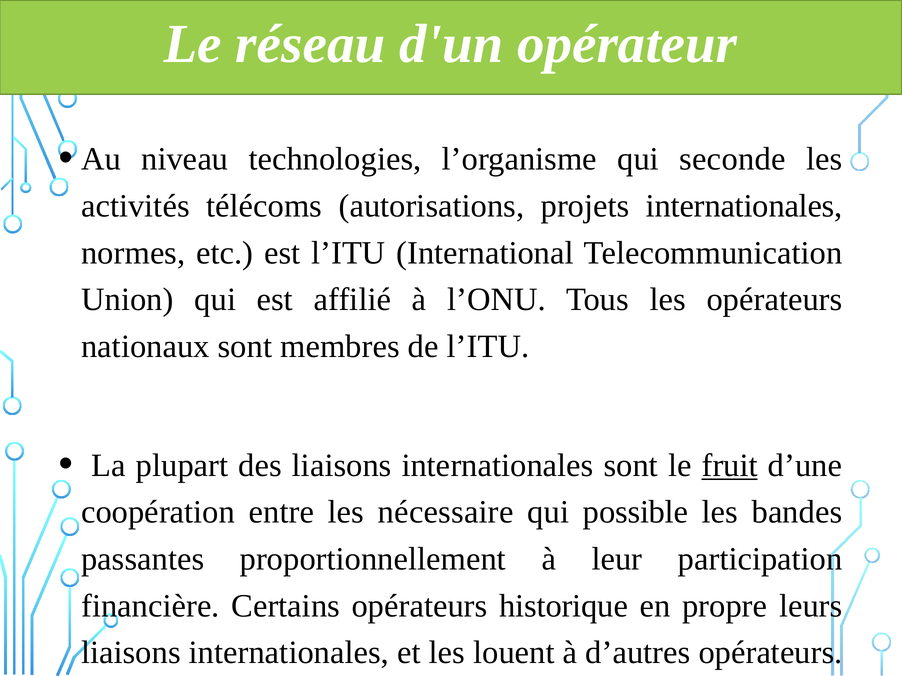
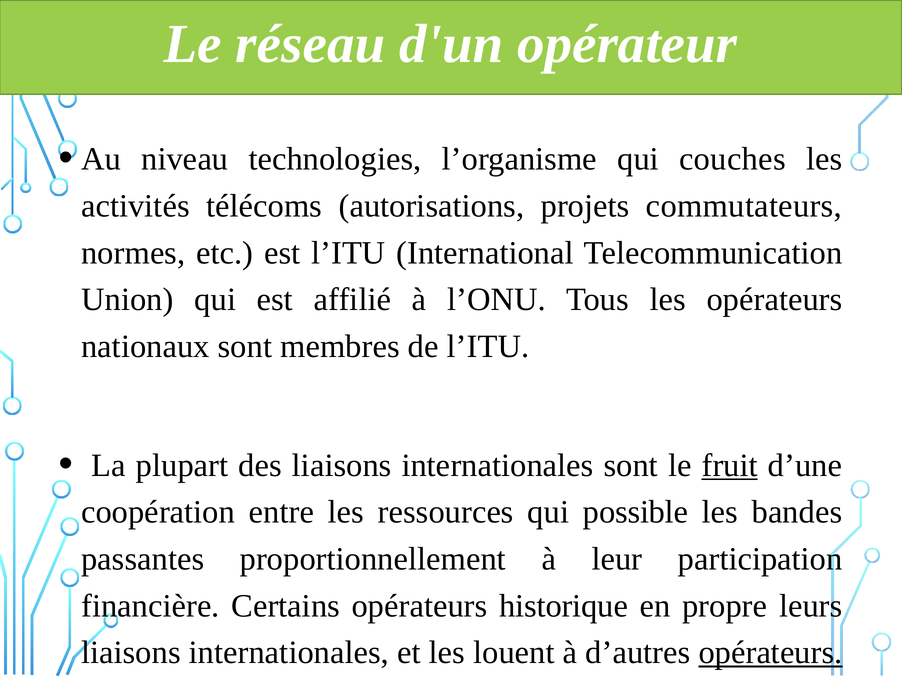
seconde: seconde -> couches
projets internationales: internationales -> commutateurs
nécessaire: nécessaire -> ressources
opérateurs at (771, 653) underline: none -> present
